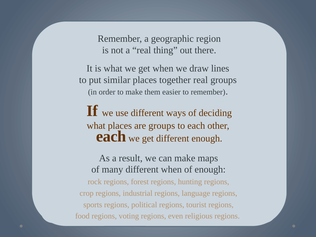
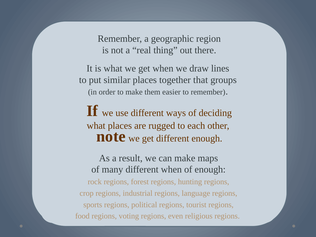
together real: real -> that
are groups: groups -> rugged
each at (111, 136): each -> note
